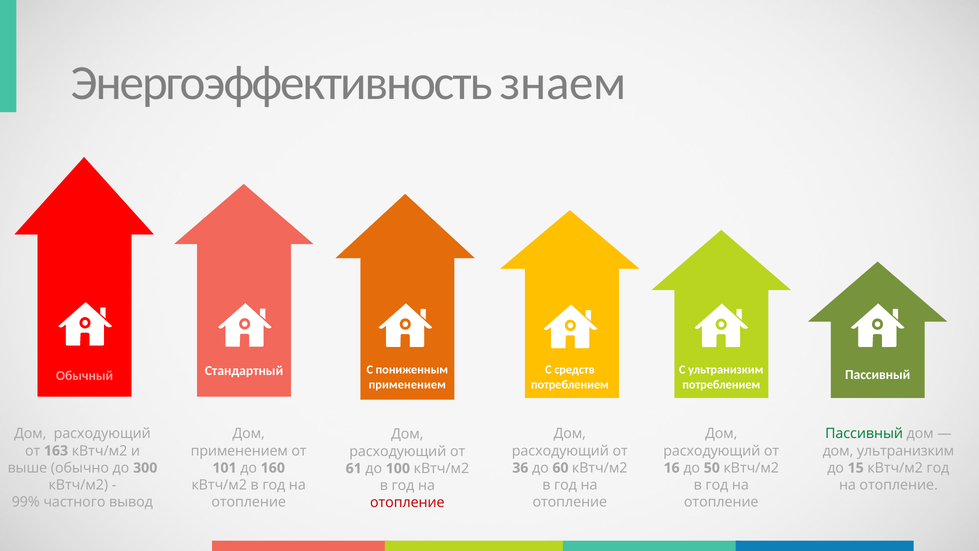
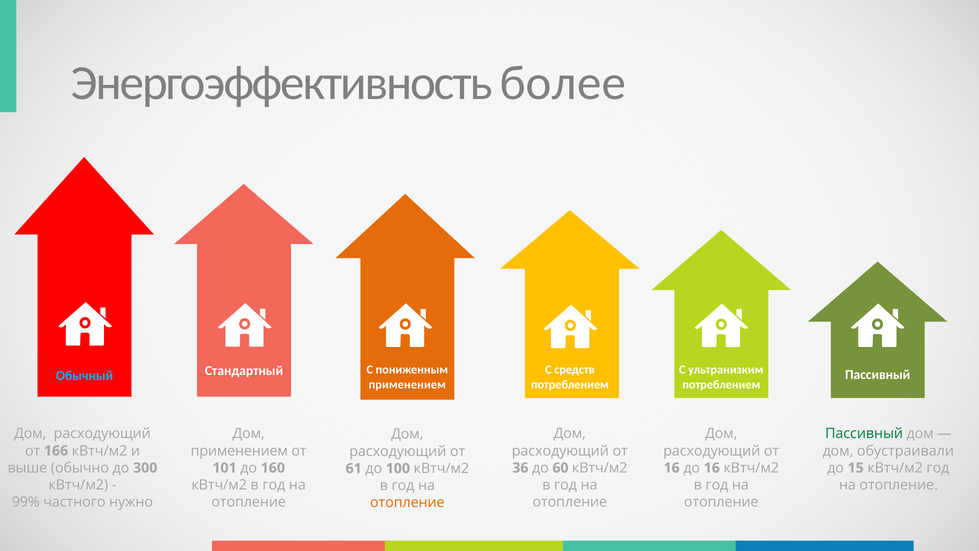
знаем: знаем -> более
Обычный colour: pink -> light blue
163: 163 -> 166
дом ультранизким: ультранизким -> обустраивали
до 50: 50 -> 16
вывод: вывод -> нужно
отопление at (407, 502) colour: red -> orange
